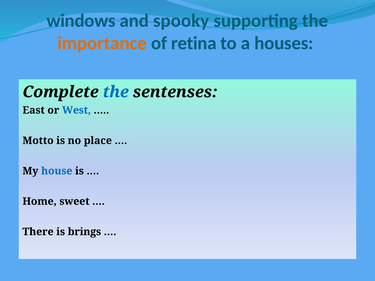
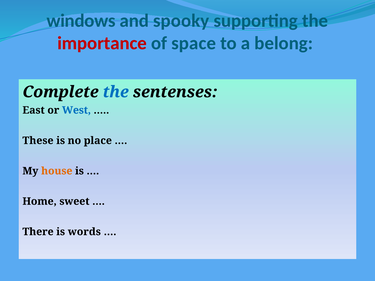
importance colour: orange -> red
retina: retina -> space
houses: houses -> belong
Motto: Motto -> These
house colour: blue -> orange
brings: brings -> words
